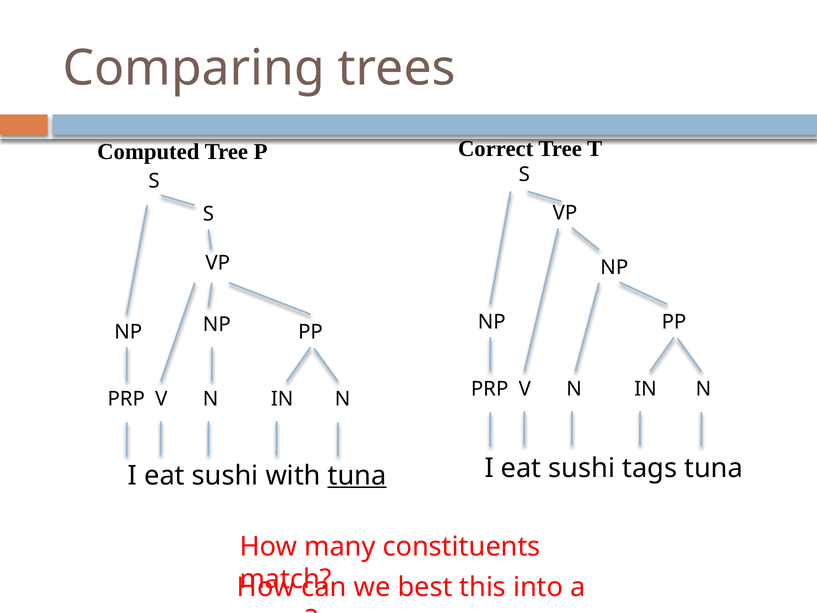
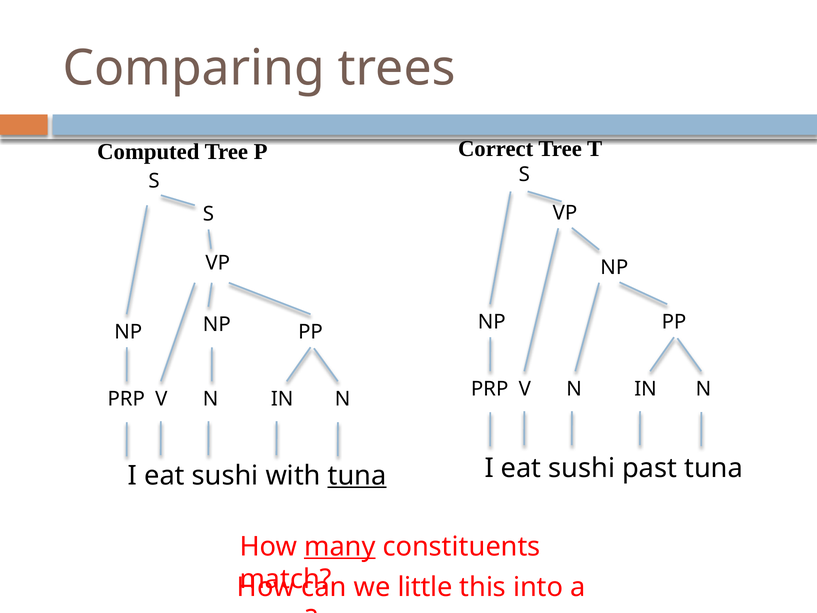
tags: tags -> past
many underline: none -> present
best: best -> little
